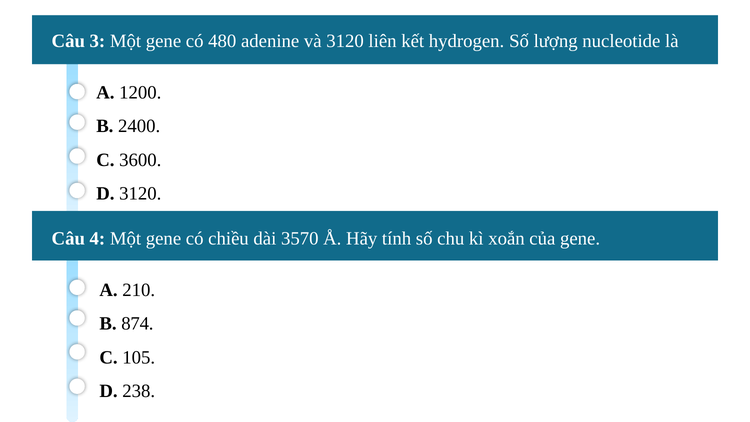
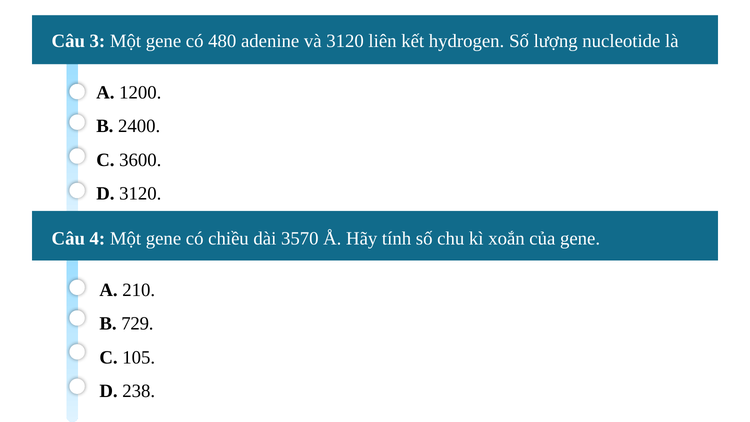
874: 874 -> 729
